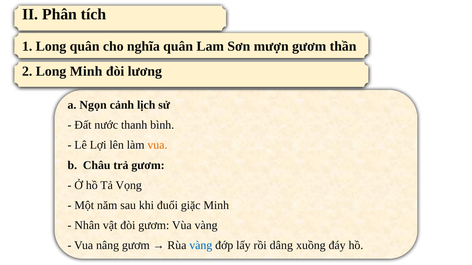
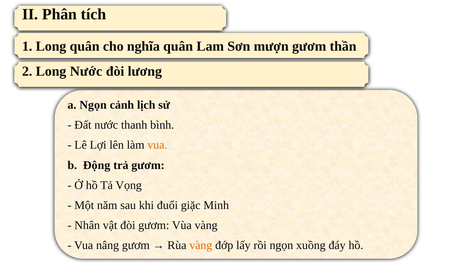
Long Minh: Minh -> Nước
Châu: Châu -> Động
vàng at (201, 246) colour: blue -> orange
rồi dâng: dâng -> ngọn
